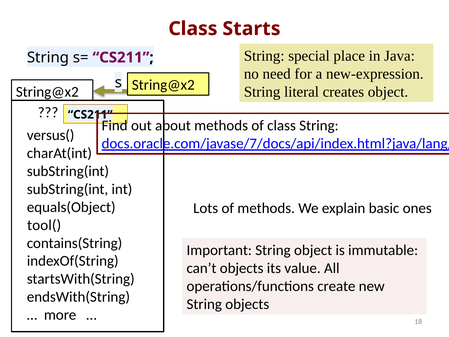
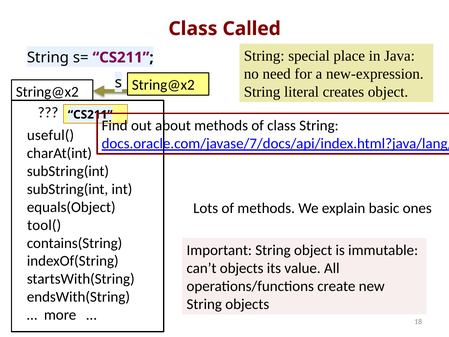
Starts: Starts -> Called
versus(: versus( -> useful(
